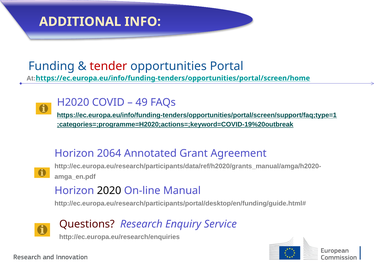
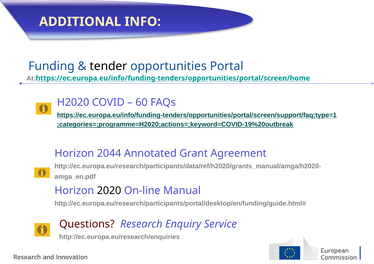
tender colour: red -> black
49: 49 -> 60
2064: 2064 -> 2044
